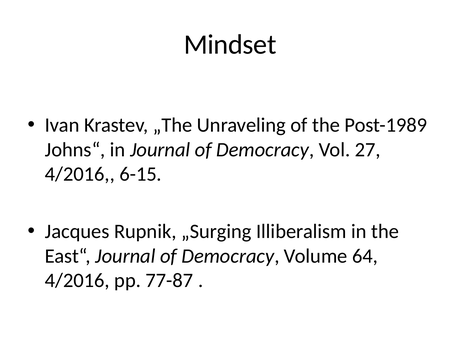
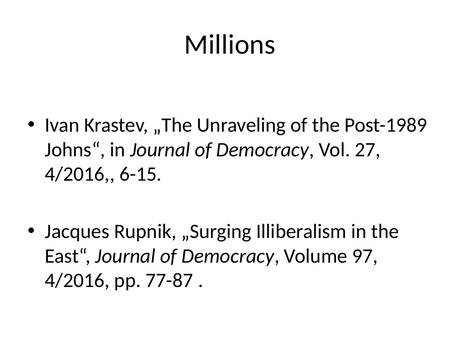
Mindset: Mindset -> Millions
64: 64 -> 97
